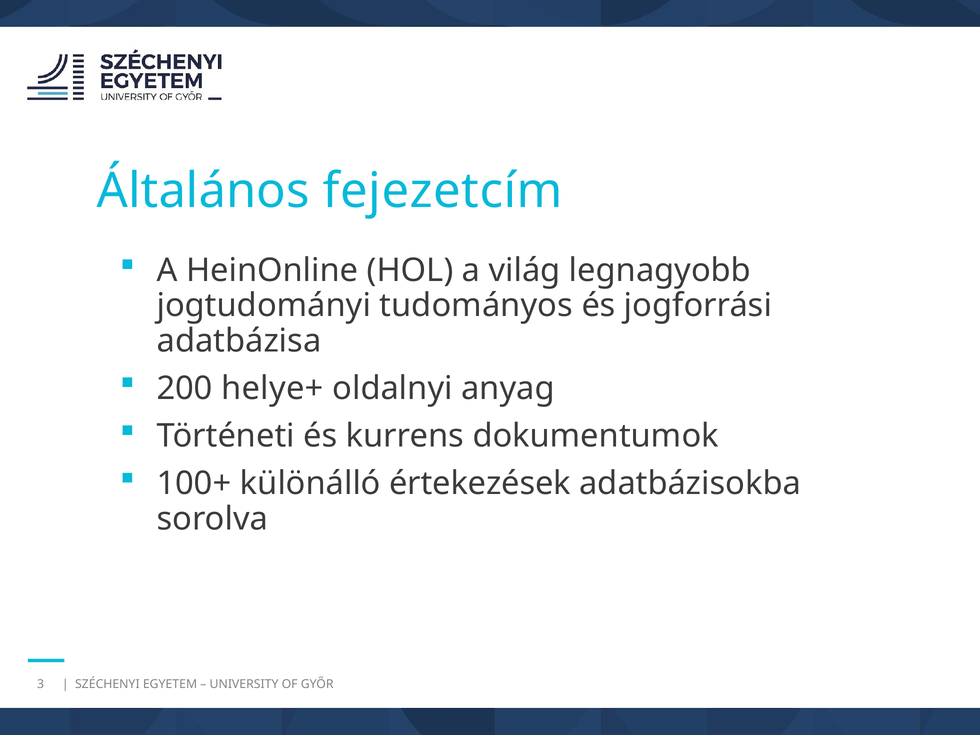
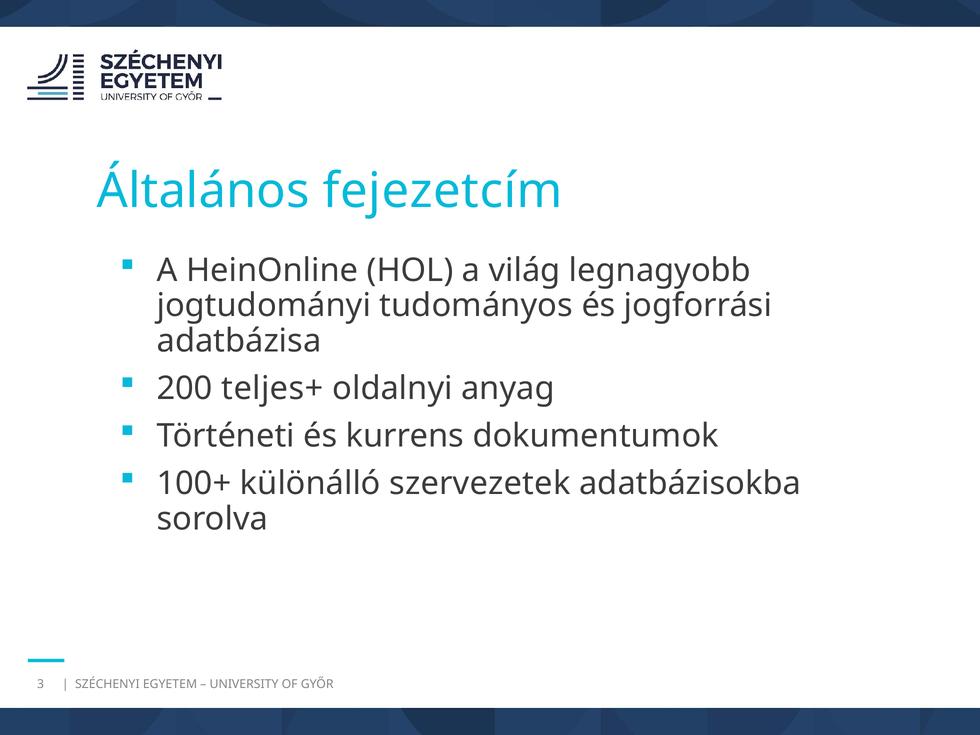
helye+: helye+ -> teljes+
értekezések: értekezések -> szervezetek
